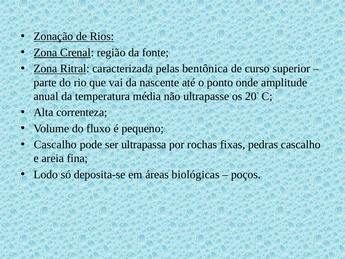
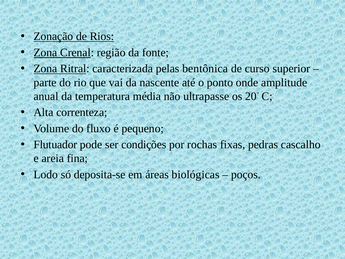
Cascalho at (55, 144): Cascalho -> Flutuador
ultrapassa: ultrapassa -> condições
